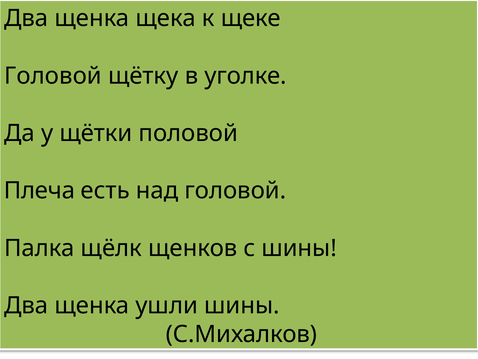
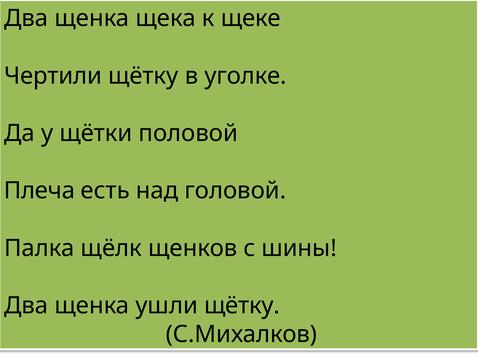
Головой at (53, 76): Головой -> Чертили
ушли шины: шины -> щётку
